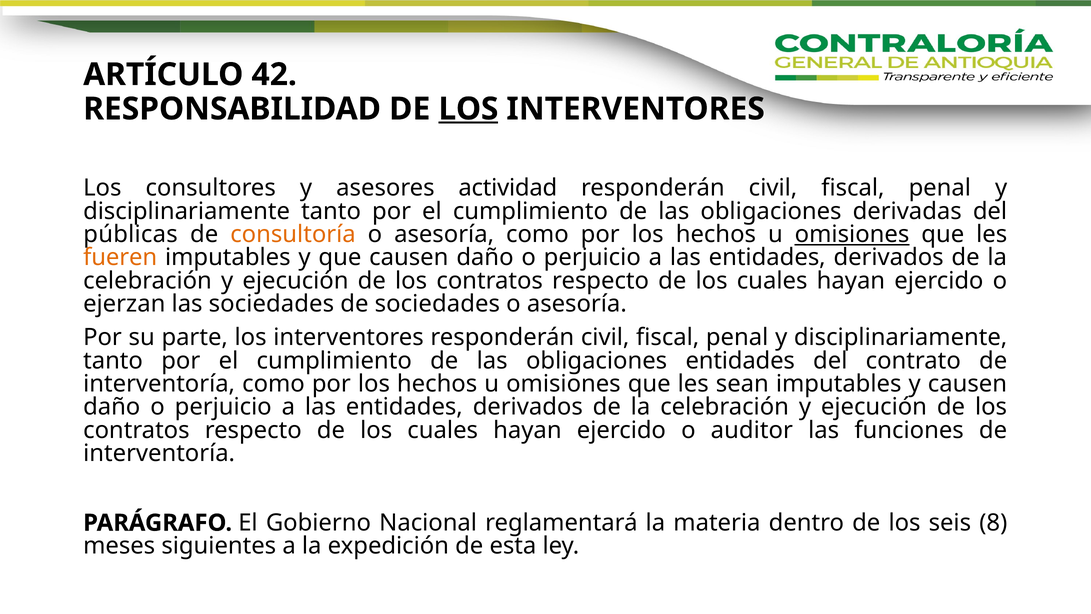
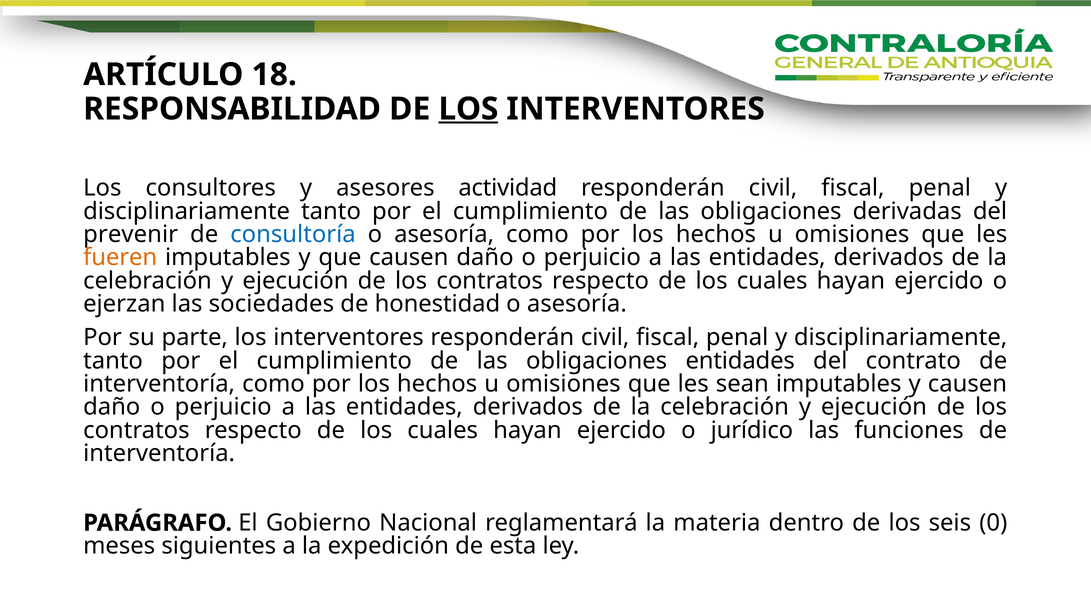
42: 42 -> 18
públicas: públicas -> prevenir
consultoría colour: orange -> blue
omisiones at (852, 234) underline: present -> none
de sociedades: sociedades -> honestidad
auditor: auditor -> jurídico
8: 8 -> 0
